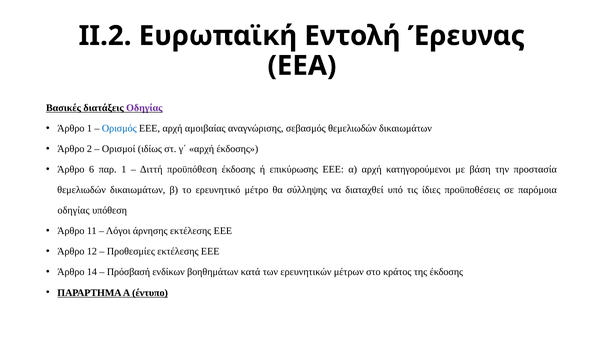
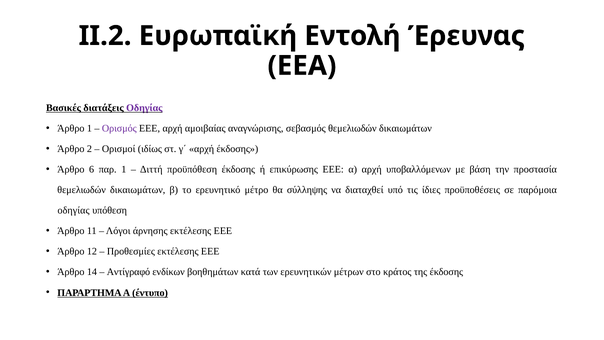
Ορισμός colour: blue -> purple
κατηγορούμενοι: κατηγορούμενοι -> υποβαλλόμενων
Πρόσβασή: Πρόσβασή -> Αντίγραφό
